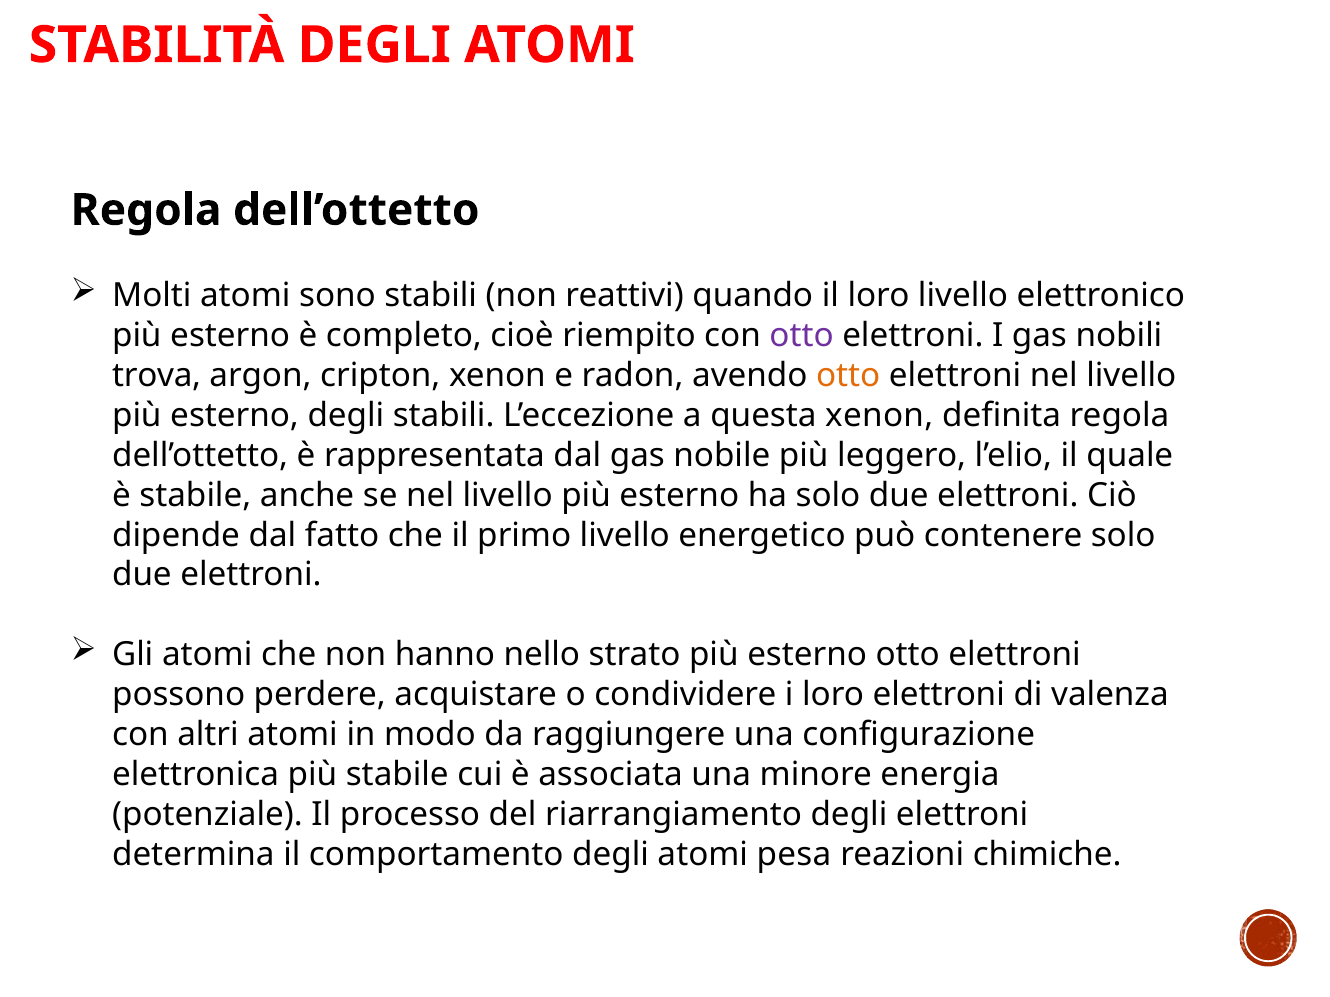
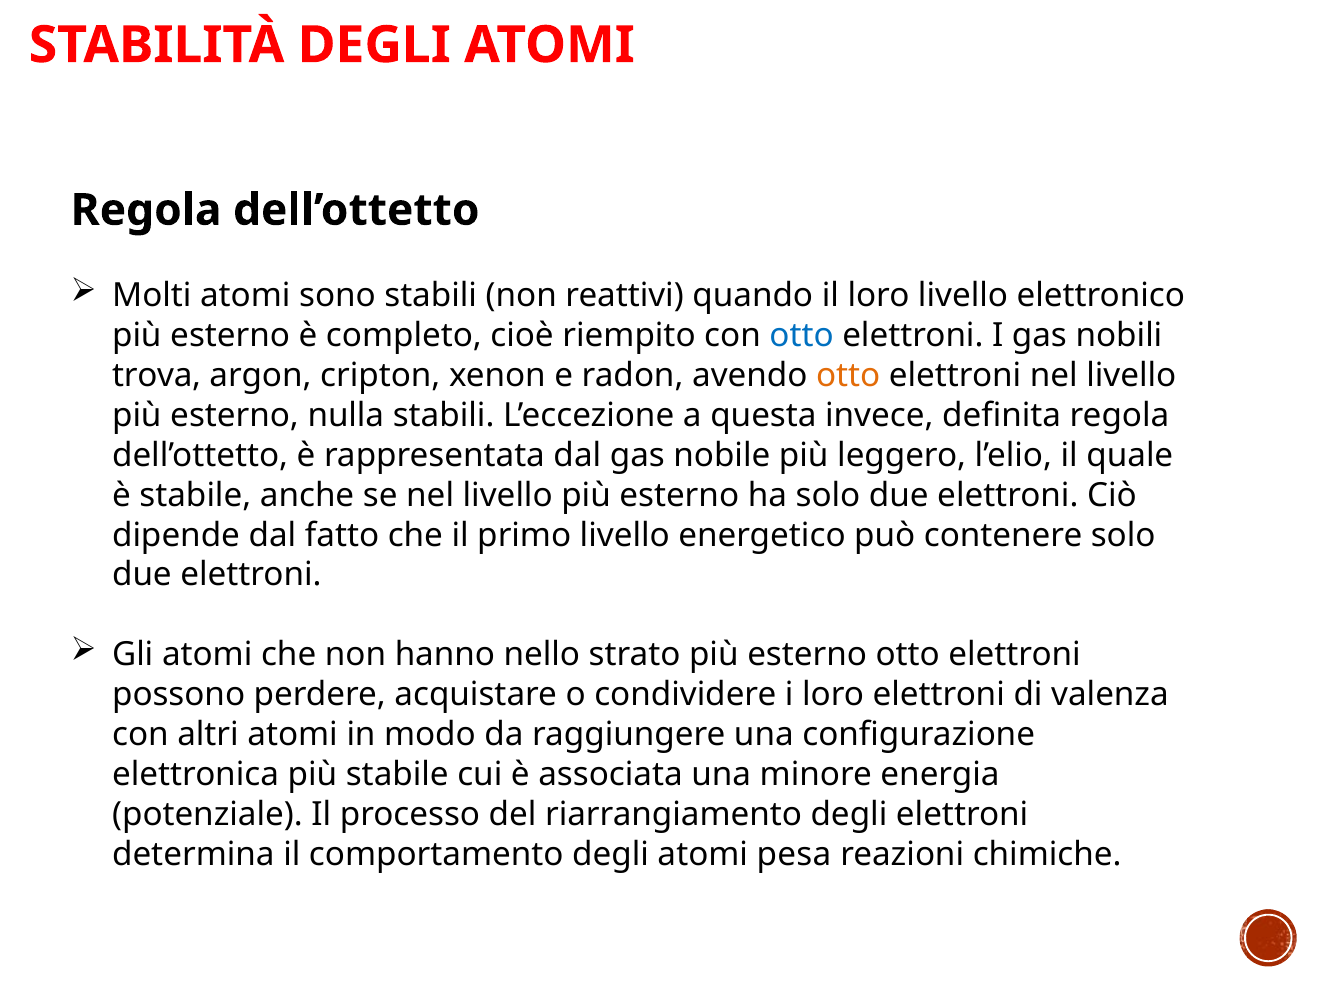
otto at (802, 336) colour: purple -> blue
esterno degli: degli -> nulla
questa xenon: xenon -> invece
